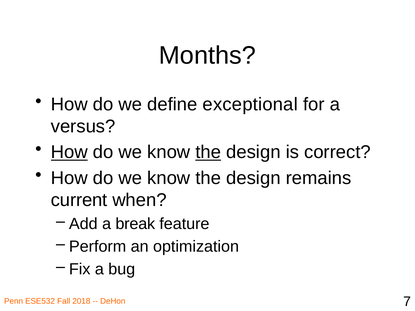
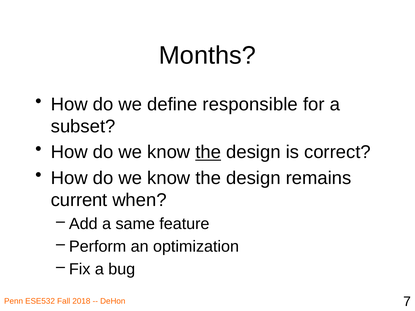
exceptional: exceptional -> responsible
versus: versus -> subset
How at (69, 152) underline: present -> none
break: break -> same
